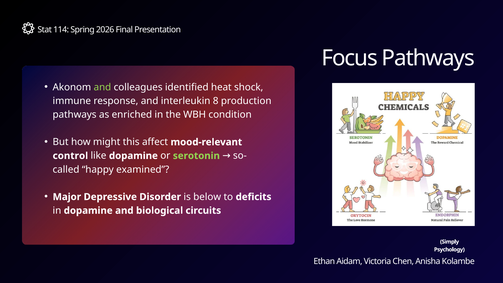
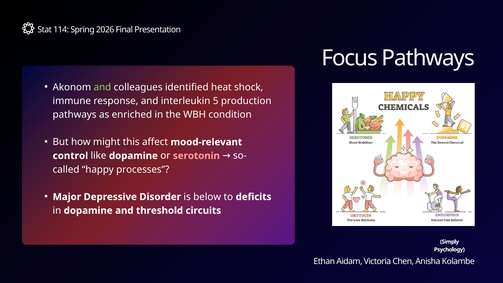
8: 8 -> 5
serotonin colour: light green -> pink
examined: examined -> processes
biological: biological -> threshold
